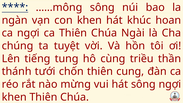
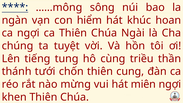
con khen: khen -> hiểm
hát sông: sông -> miên
